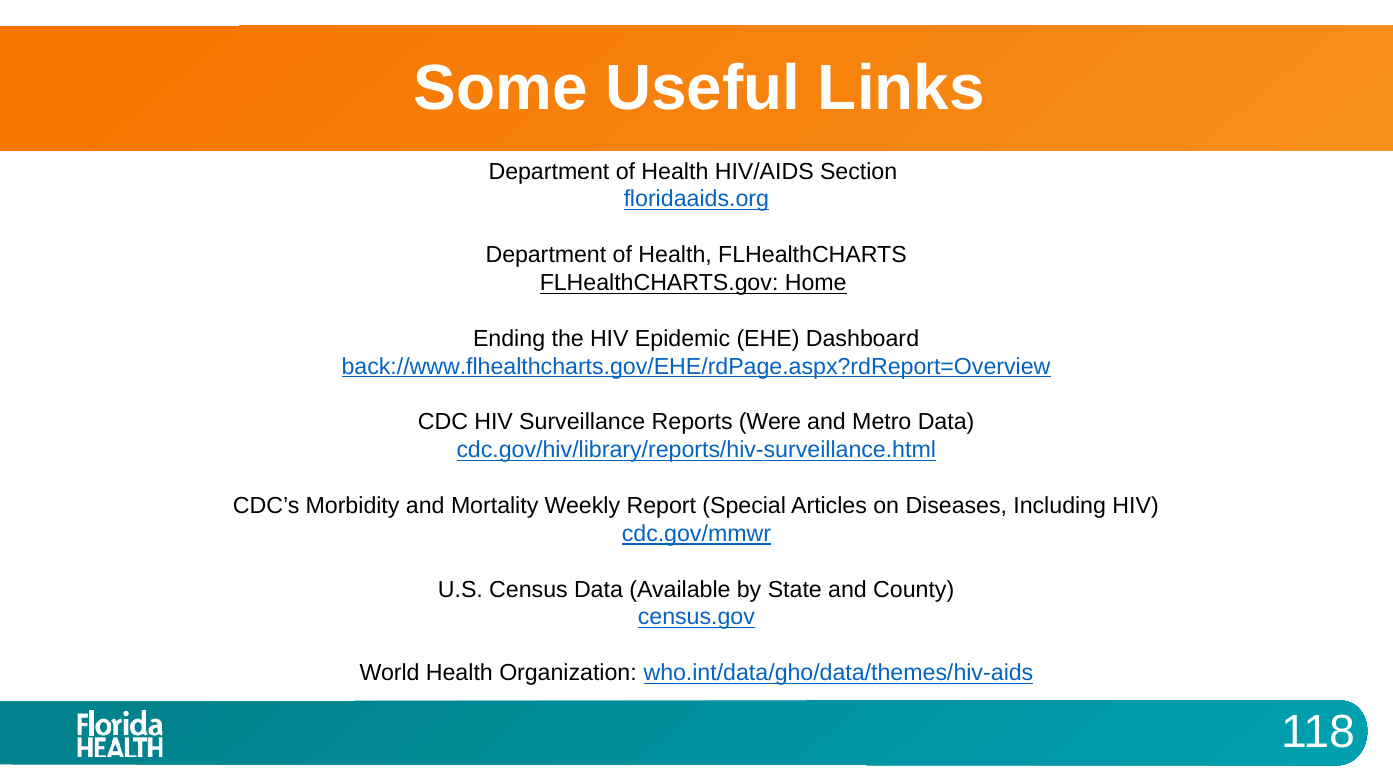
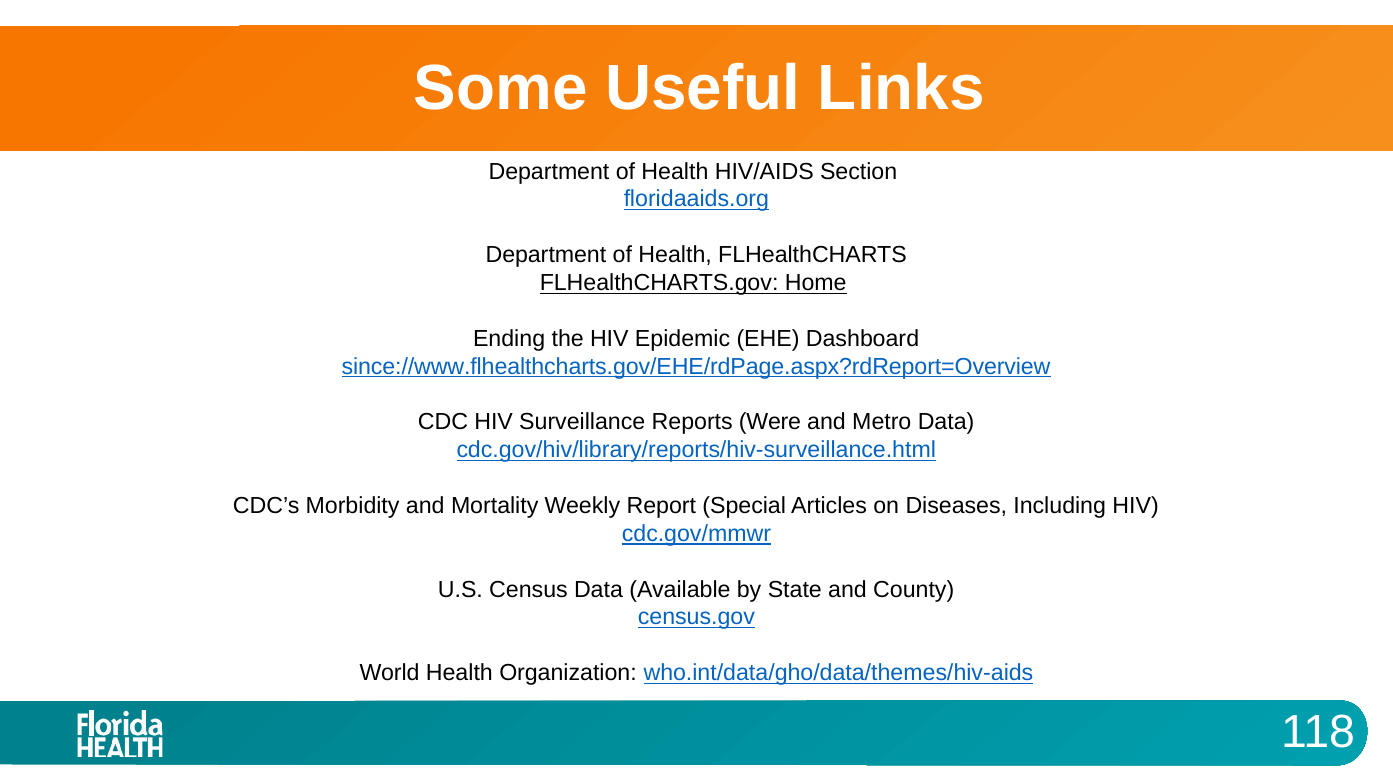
back://www.flhealthcharts.gov/EHE/rdPage.aspx?rdReport=Overview: back://www.flhealthcharts.gov/EHE/rdPage.aspx?rdReport=Overview -> since://www.flhealthcharts.gov/EHE/rdPage.aspx?rdReport=Overview
